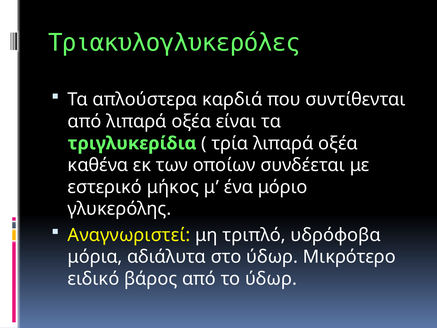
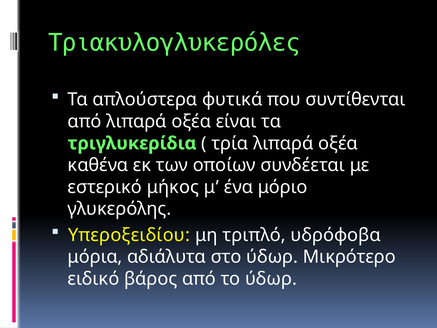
καρδιά: καρδιά -> φυτικά
Αναγνωριστεί: Αναγνωριστεί -> Υπεροξειδίου
